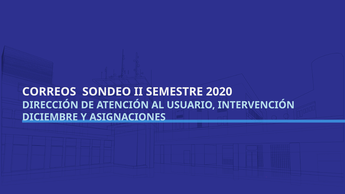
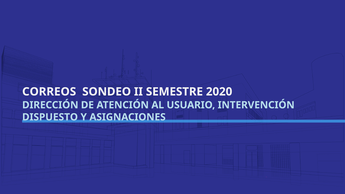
DICIEMBRE: DICIEMBRE -> DISPUESTO
